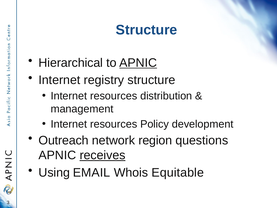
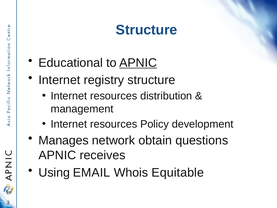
Hierarchical: Hierarchical -> Educational
Outreach: Outreach -> Manages
region: region -> obtain
receives underline: present -> none
